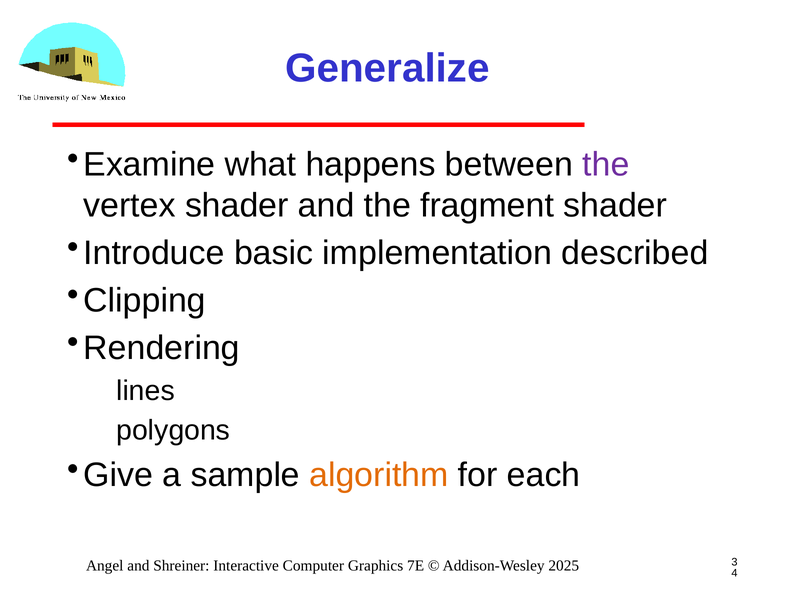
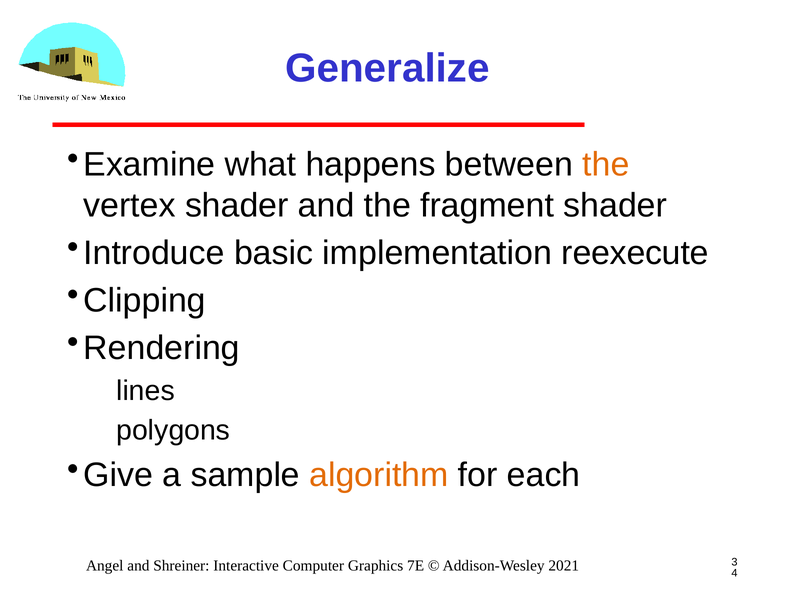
the at (606, 165) colour: purple -> orange
described: described -> reexecute
2025: 2025 -> 2021
